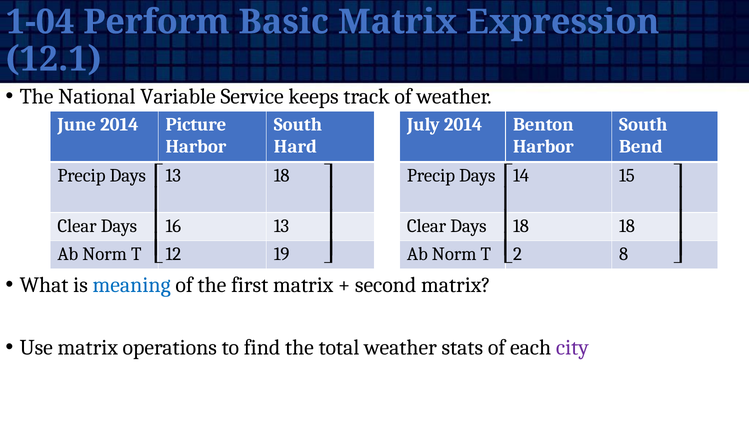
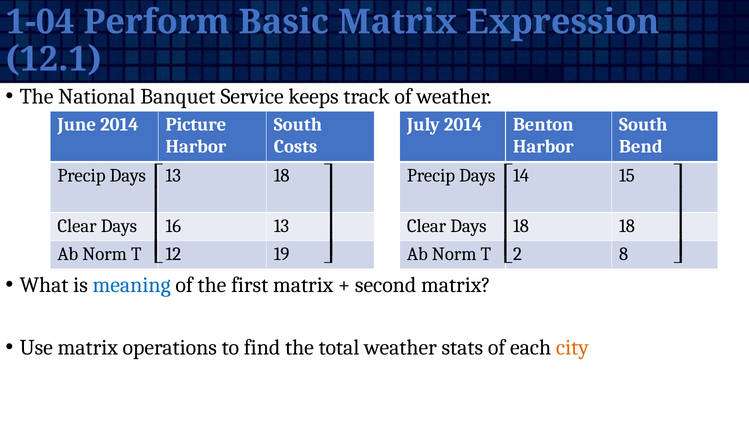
Variable: Variable -> Banquet
Hard: Hard -> Costs
city colour: purple -> orange
